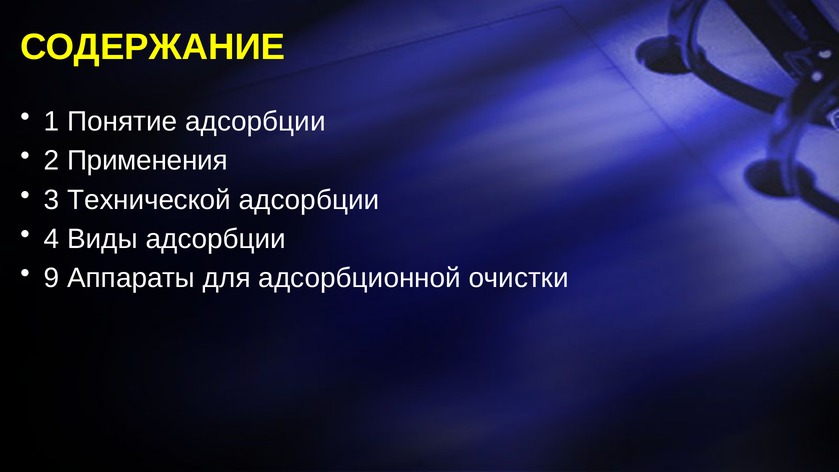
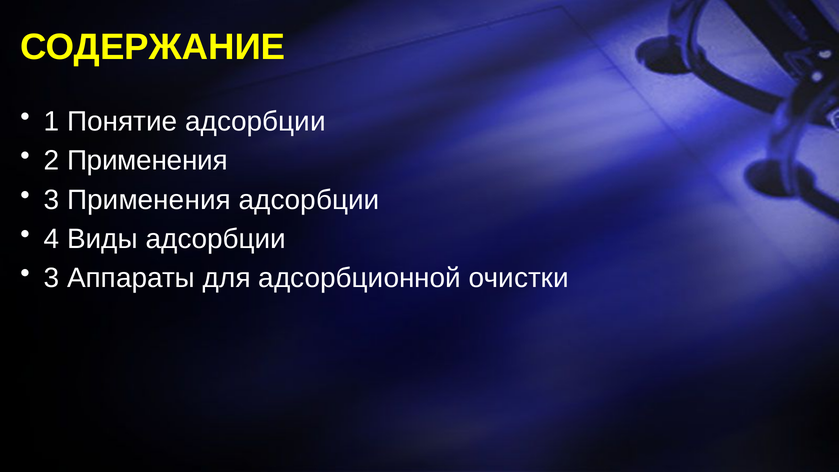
3 Технической: Технической -> Применения
9 at (52, 278): 9 -> 3
